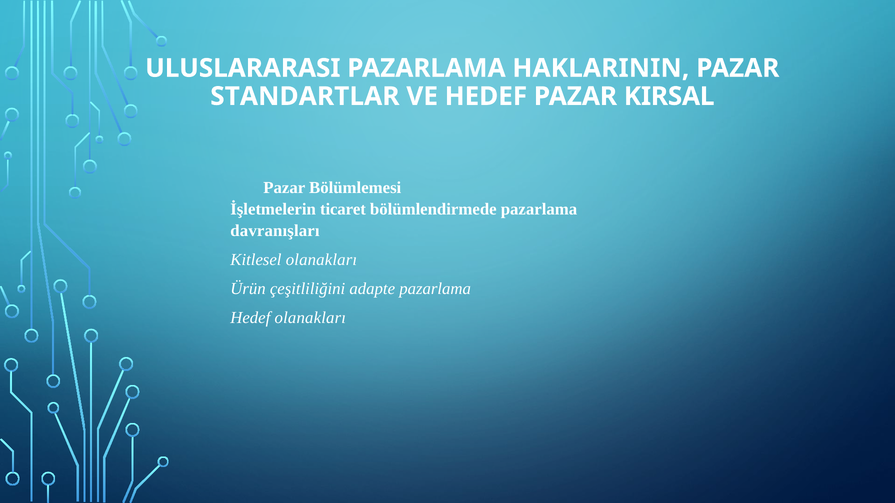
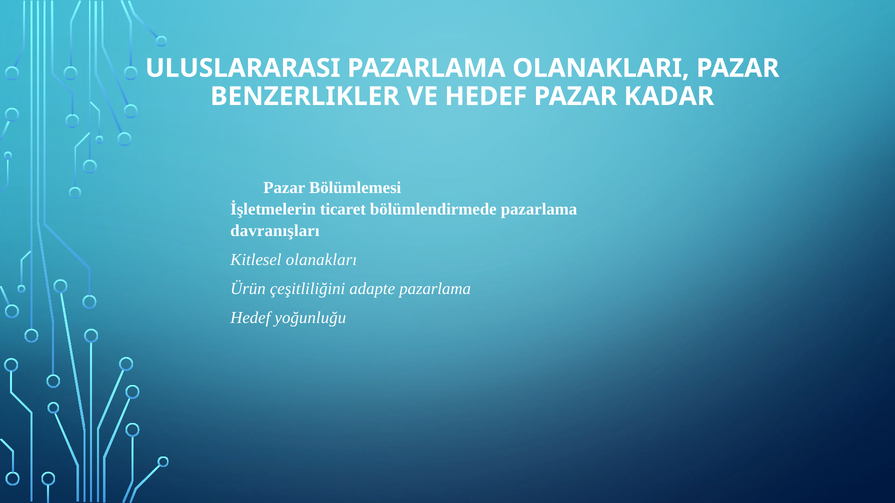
HAKLARININ: HAKLARININ -> OLANAKLARI
STANDARTLAR: STANDARTLAR -> BENZERLIKLER
KIRSAL: KIRSAL -> KADAR
Hedef olanakları: olanakları -> yoğunluğu
